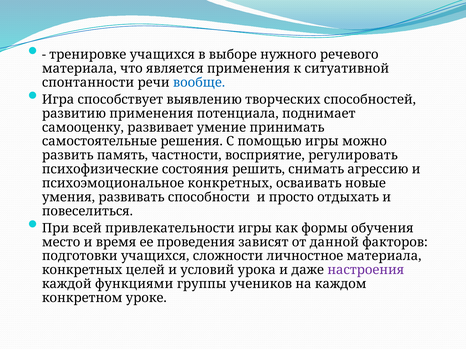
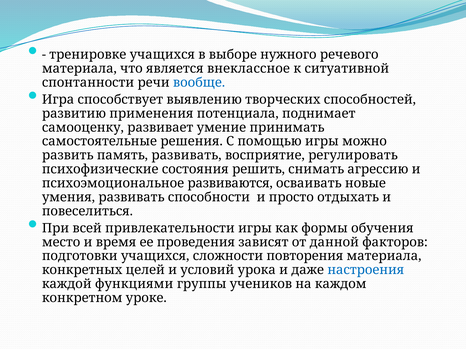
является применения: применения -> внеклассное
память частности: частности -> развивать
психоэмоциональное конкретных: конкретных -> развиваются
личностное: личностное -> повторения
настроения colour: purple -> blue
